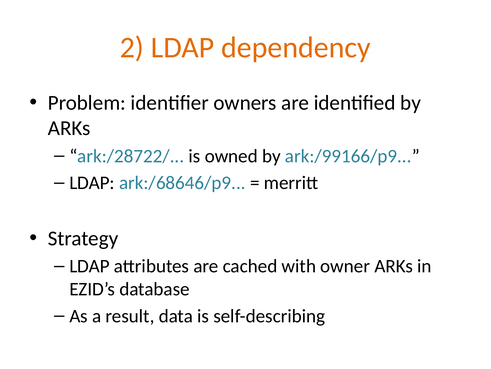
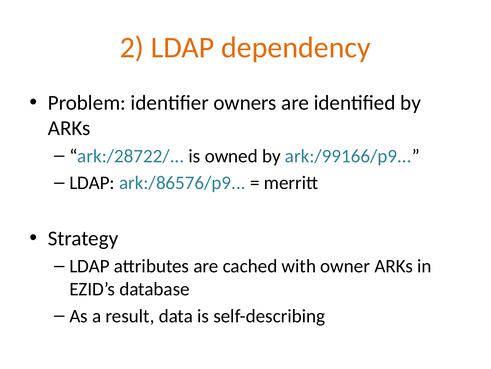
ark:/68646/p9: ark:/68646/p9 -> ark:/86576/p9
